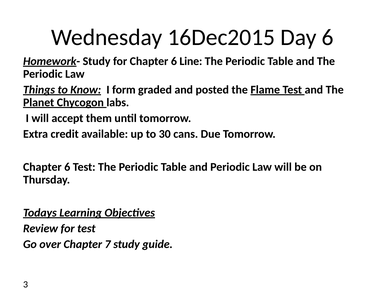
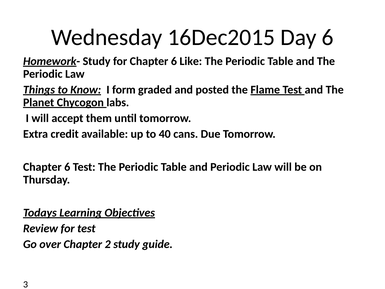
Line: Line -> Like
30: 30 -> 40
7: 7 -> 2
